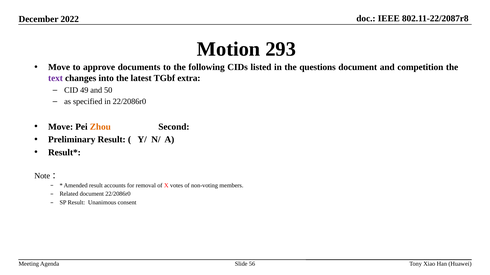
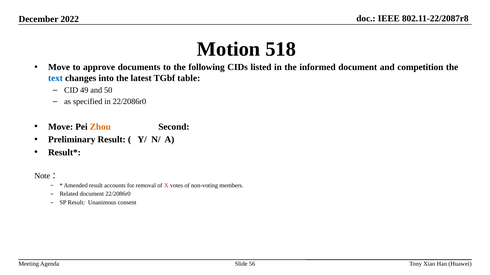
293: 293 -> 518
questions: questions -> informed
text colour: purple -> blue
extra: extra -> table
